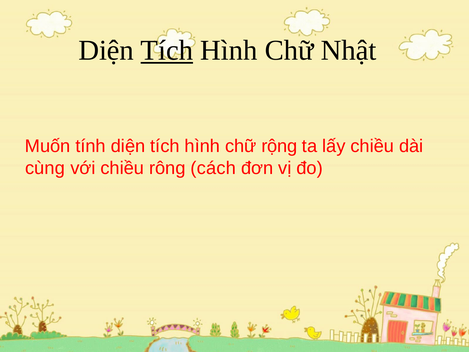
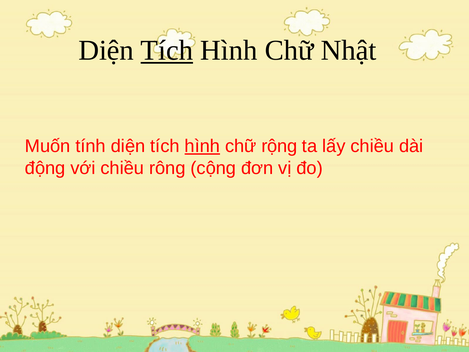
hình at (202, 146) underline: none -> present
cùng: cùng -> động
cách: cách -> cộng
